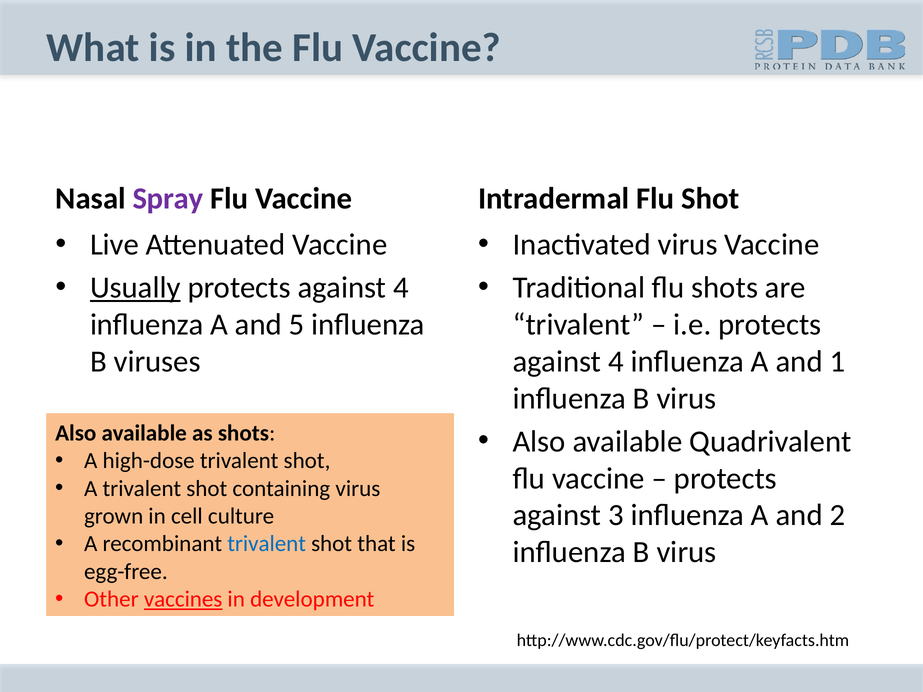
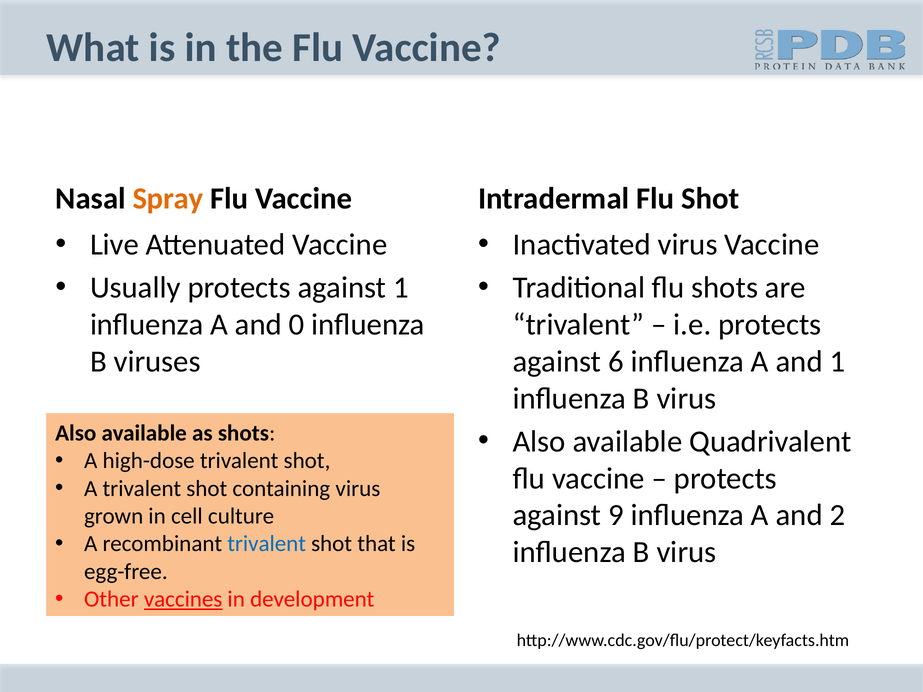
Spray colour: purple -> orange
Usually underline: present -> none
4 at (401, 288): 4 -> 1
5: 5 -> 0
4 at (616, 362): 4 -> 6
3: 3 -> 9
